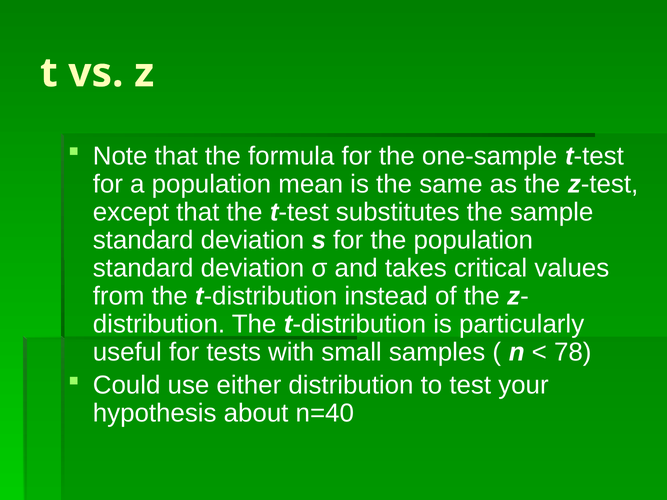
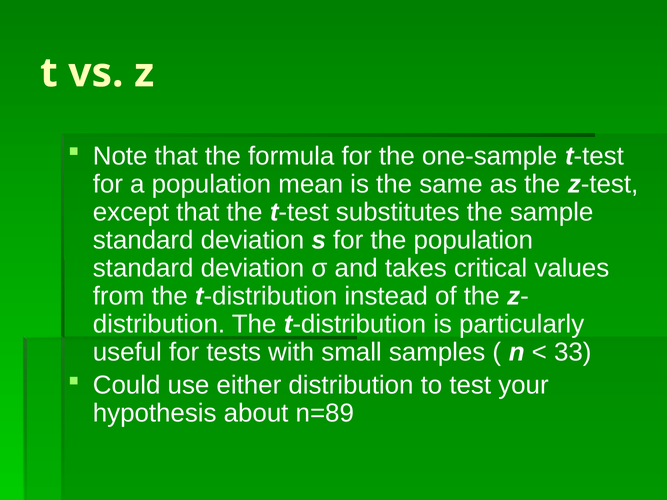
78: 78 -> 33
n=40: n=40 -> n=89
